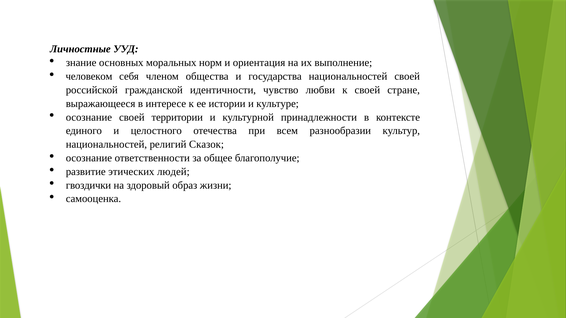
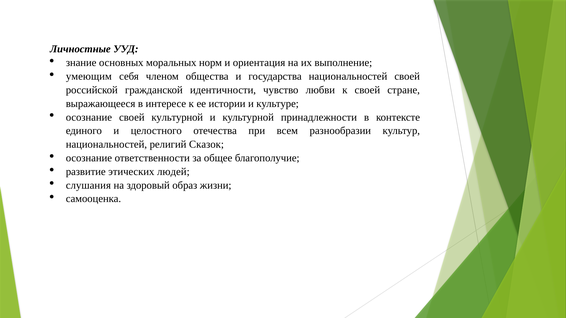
человеком: человеком -> умеющим
своей территории: территории -> культурной
гвоздички: гвоздички -> слушания
